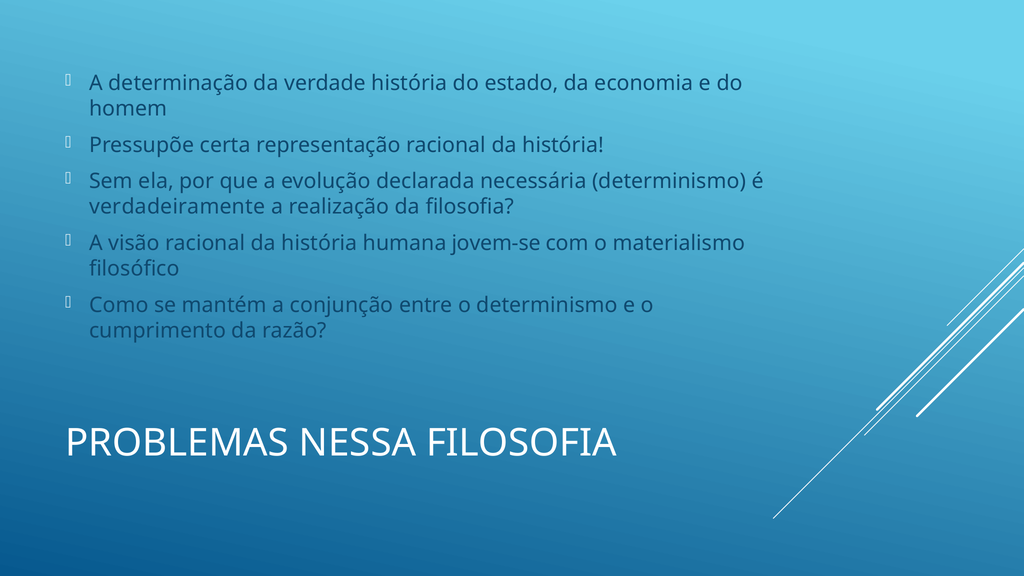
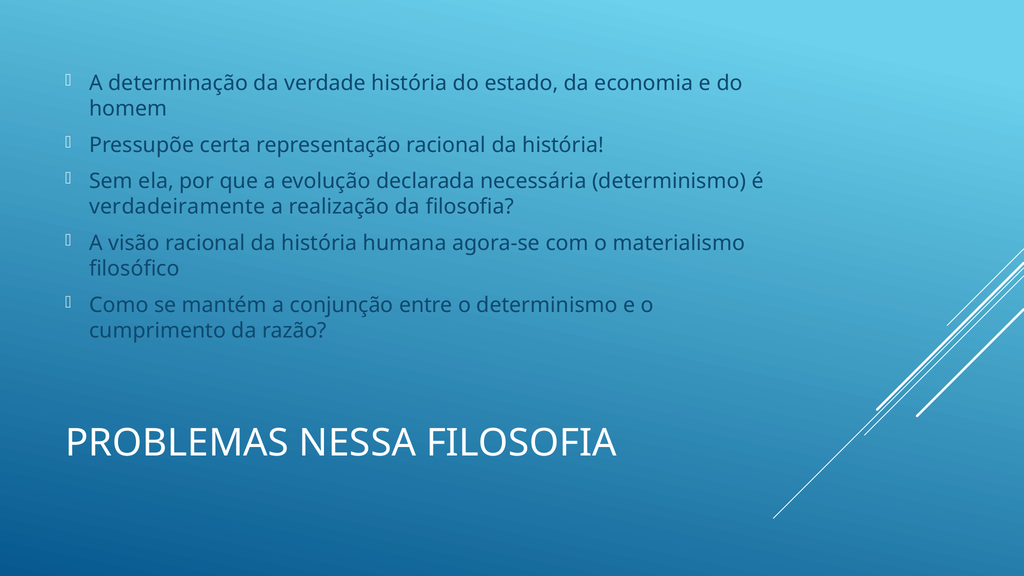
jovem-se: jovem-se -> agora-se
